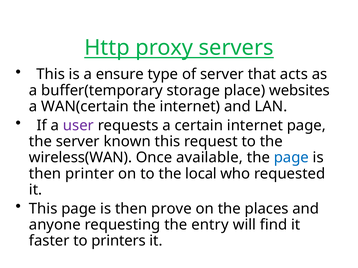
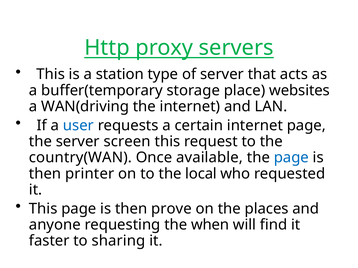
ensure: ensure -> station
WAN(certain: WAN(certain -> WAN(driving
user colour: purple -> blue
known: known -> screen
wireless(WAN: wireless(WAN -> country(WAN
entry: entry -> when
printers: printers -> sharing
